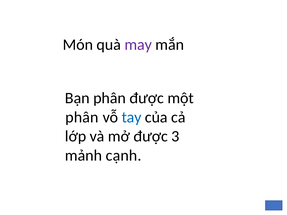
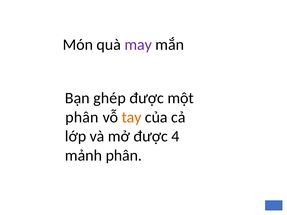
Bạn phân: phân -> ghép
tay colour: blue -> orange
3: 3 -> 4
mảnh cạnh: cạnh -> phân
